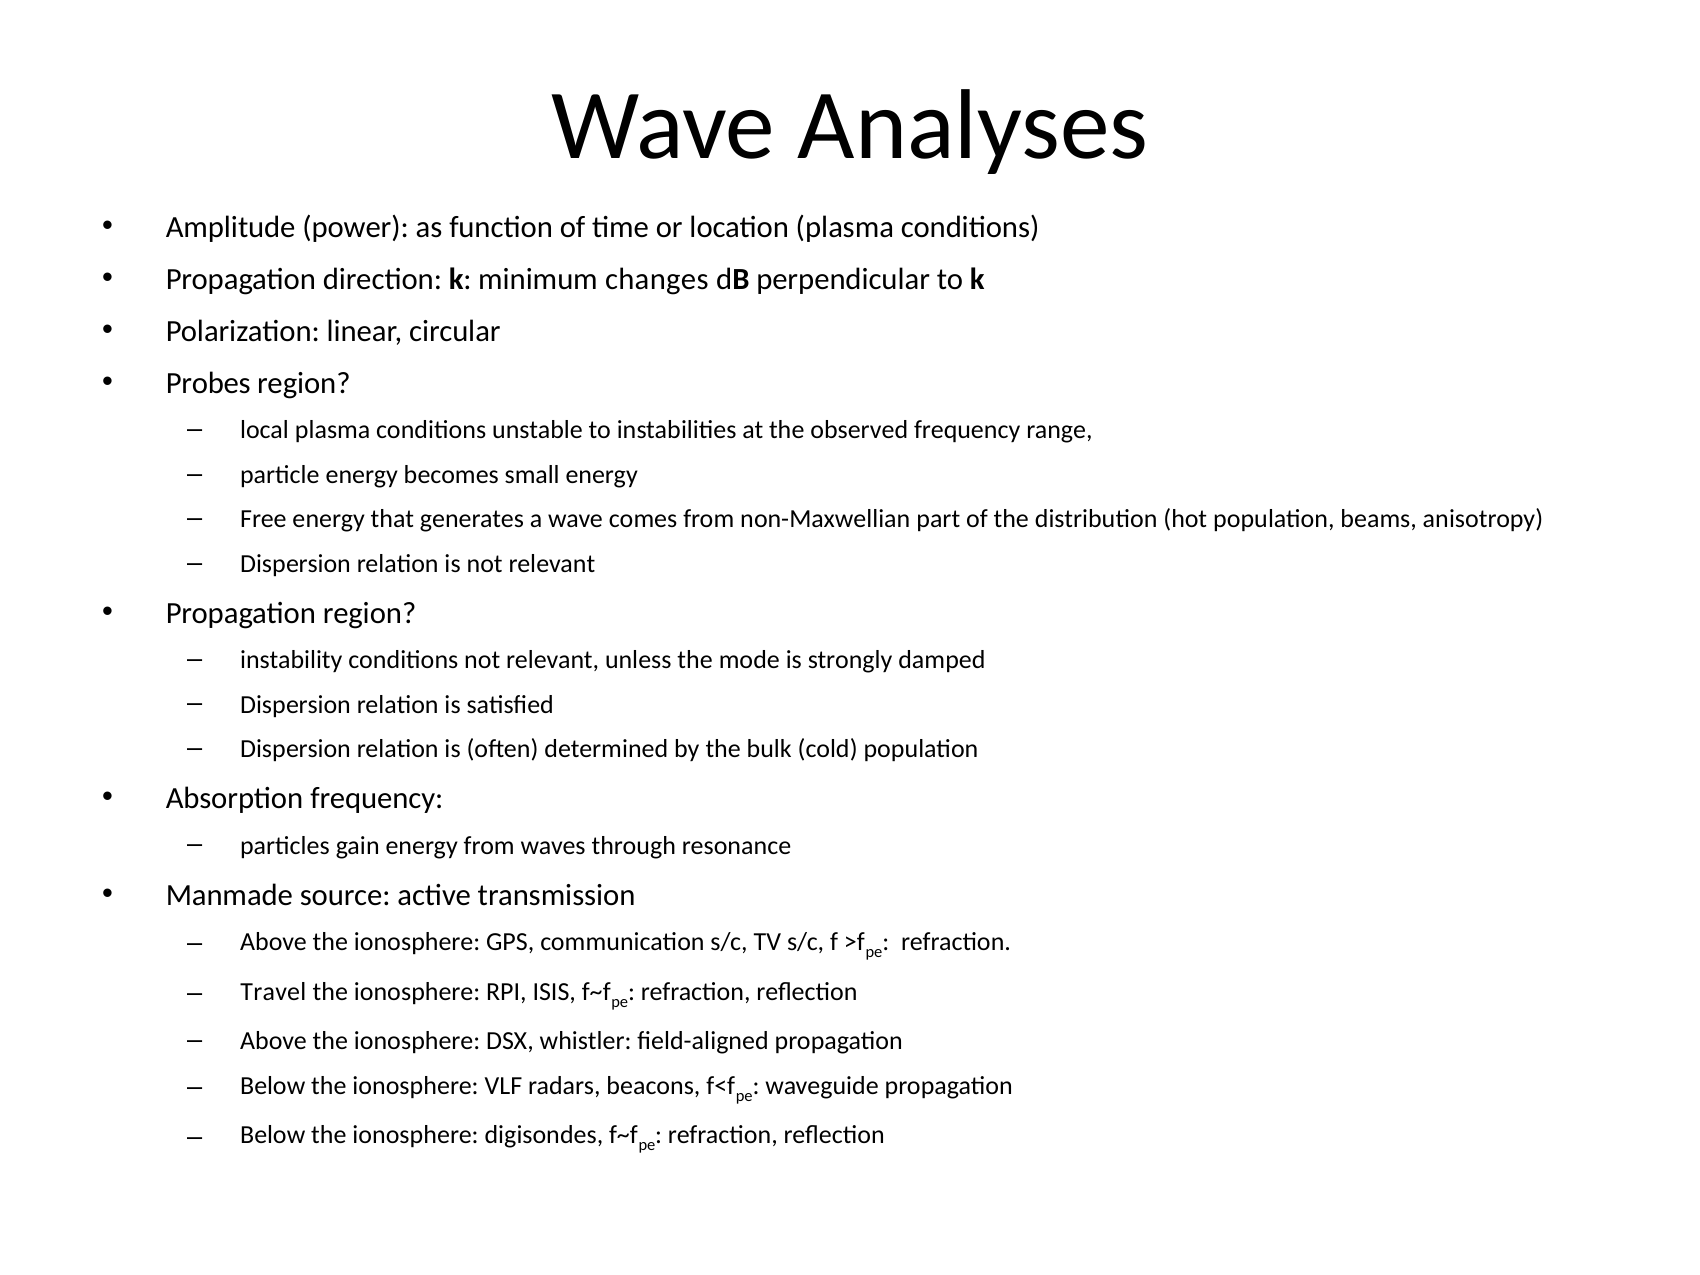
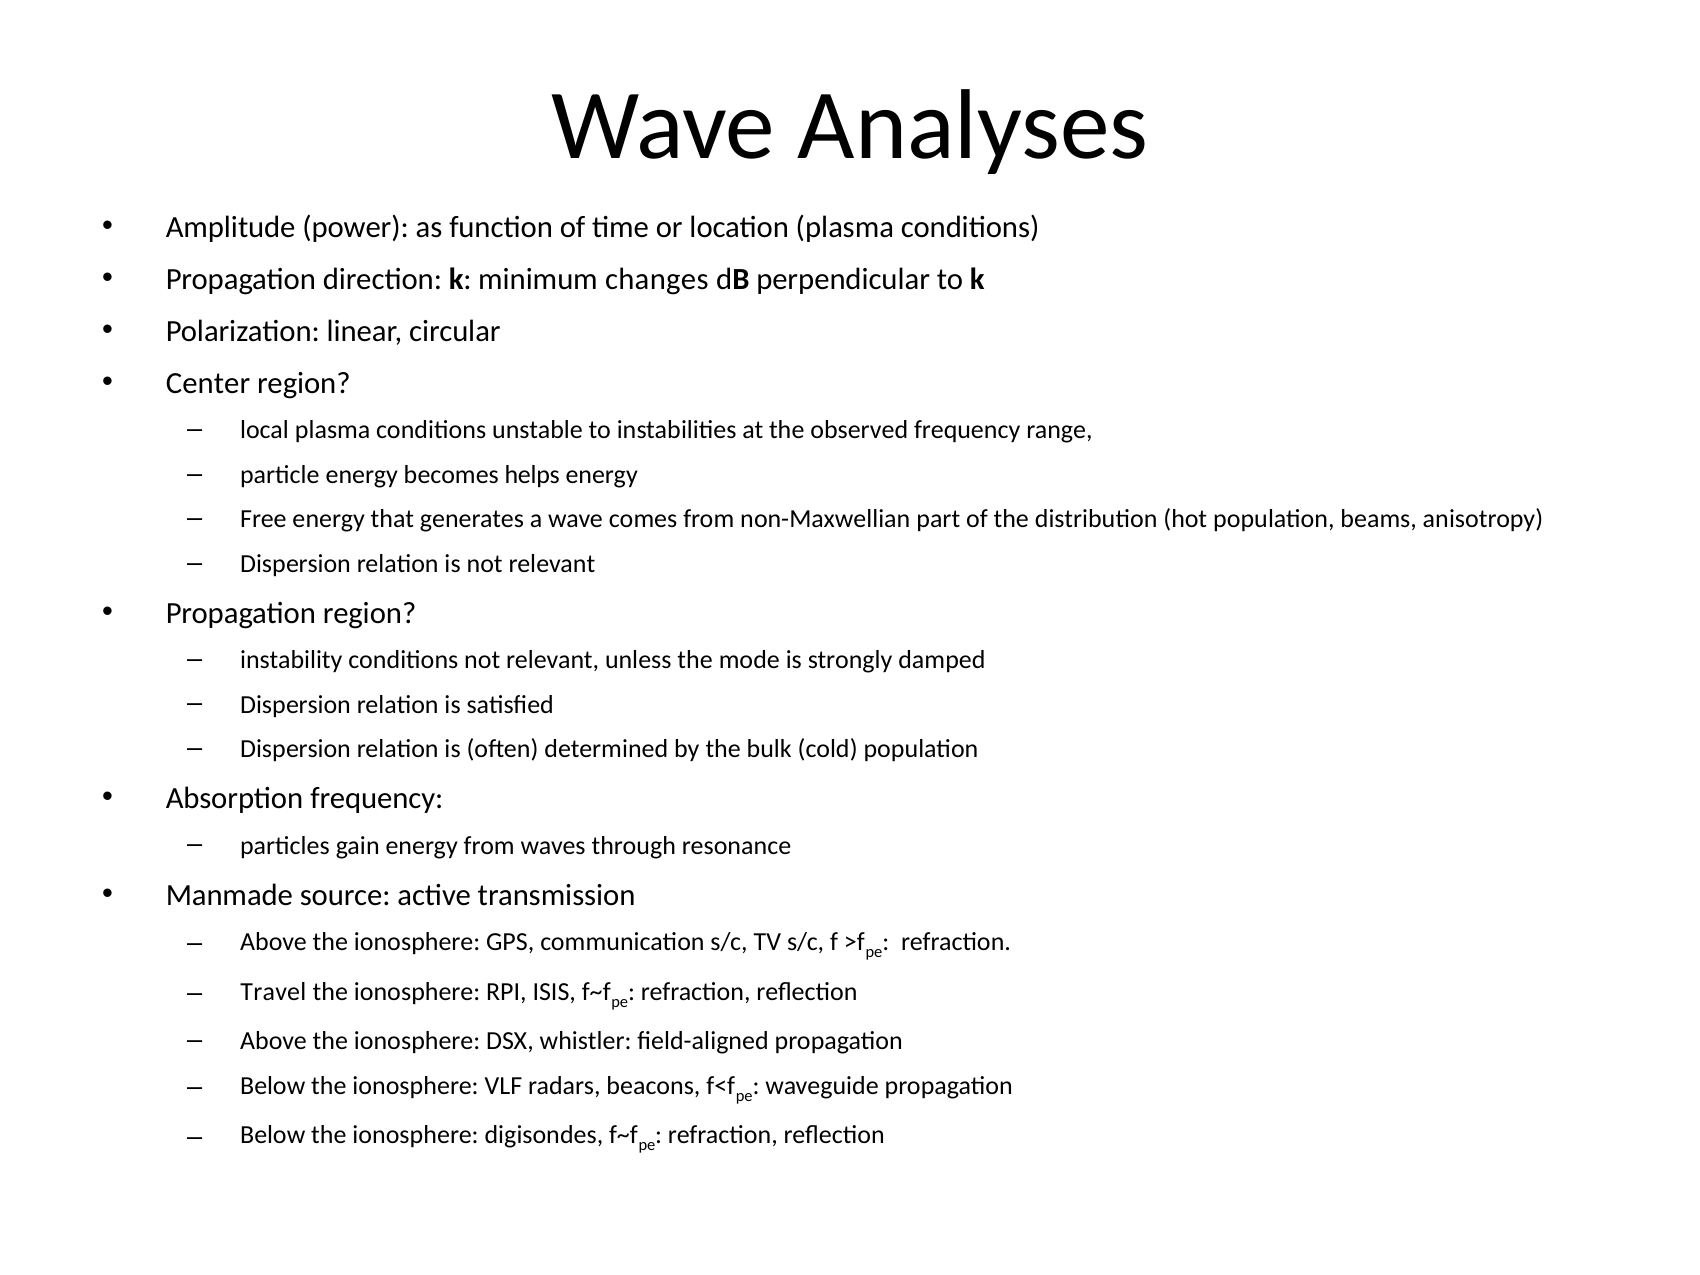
Probes: Probes -> Center
small: small -> helps
